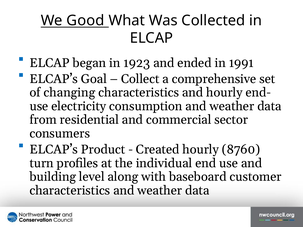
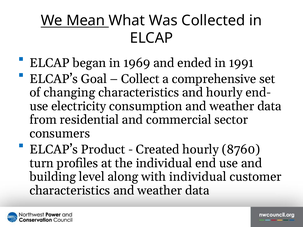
Good: Good -> Mean
1923: 1923 -> 1969
with baseboard: baseboard -> individual
